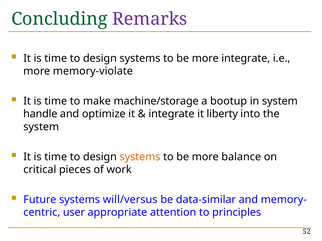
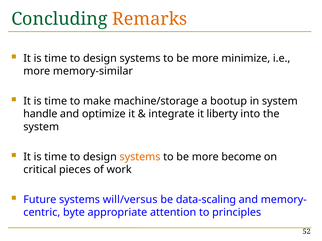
Remarks colour: purple -> orange
more integrate: integrate -> minimize
memory-violate: memory-violate -> memory-similar
balance: balance -> become
data-similar: data-similar -> data-scaling
user: user -> byte
